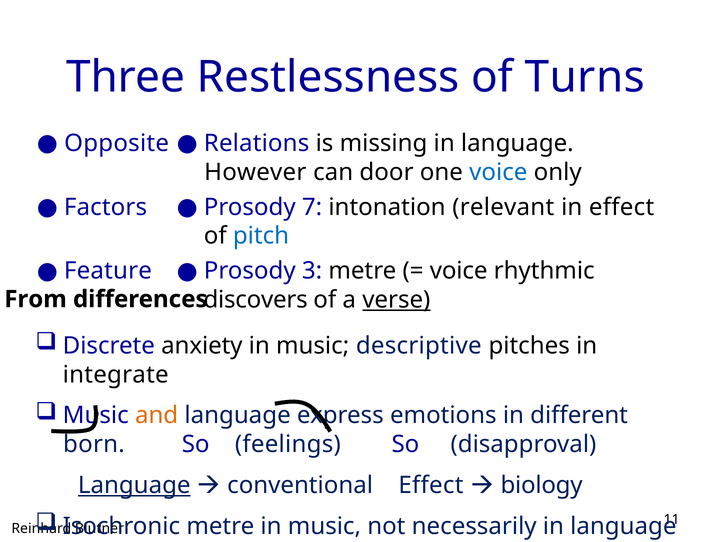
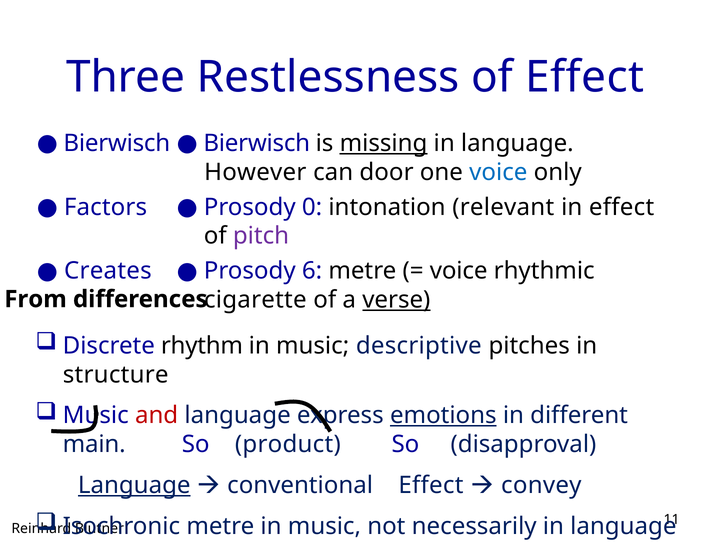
of Turns: Turns -> Effect
Opposite at (117, 143): Opposite -> Bierwisch
Relations at (257, 143): Relations -> Bierwisch
missing underline: none -> present
7: 7 -> 0
pitch colour: blue -> purple
Feature: Feature -> Creates
3: 3 -> 6
discovers: discovers -> cigarette
anxiety: anxiety -> rhythm
integrate: integrate -> structure
and colour: orange -> red
emotions underline: none -> present
born: born -> main
feelings: feelings -> product
biology: biology -> convey
